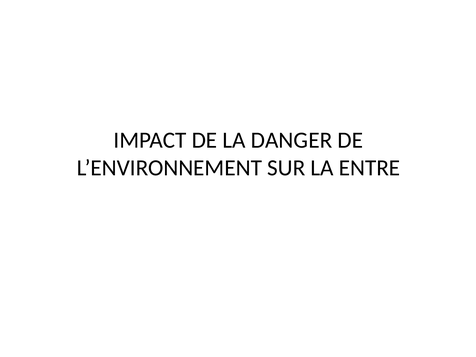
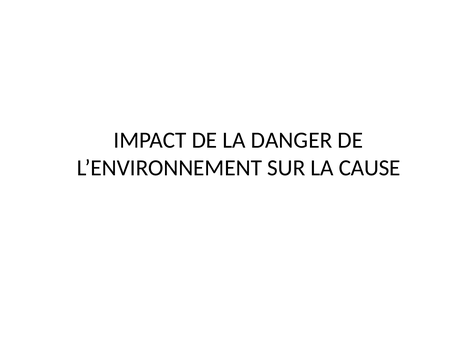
ENTRE: ENTRE -> CAUSE
